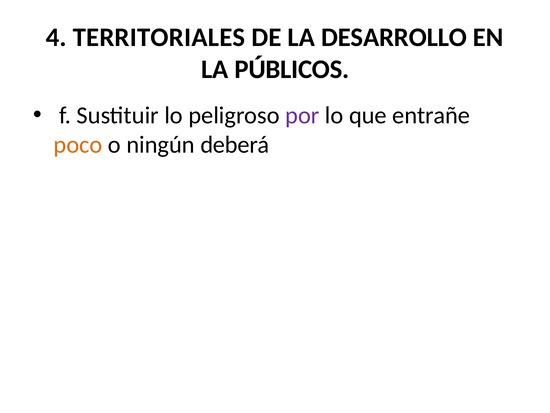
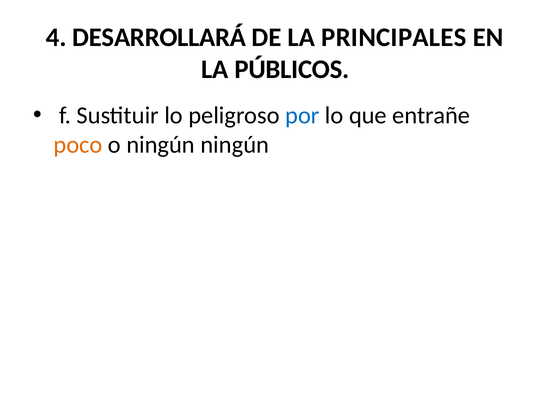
TERRITORIALES: TERRITORIALES -> DESARROLLARÁ
DESARROLLO: DESARROLLO -> PRINCIPALES
por colour: purple -> blue
ningún deberá: deberá -> ningún
